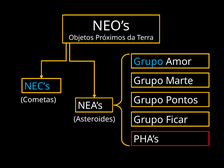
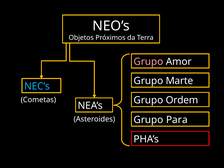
Grupo at (148, 62) colour: light blue -> pink
Pontos: Pontos -> Ordem
Ficar: Ficar -> Para
